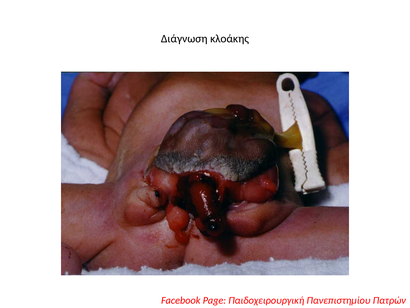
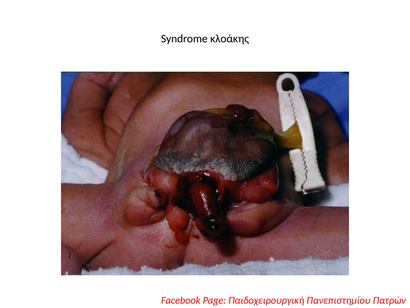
Διάγνωση: Διάγνωση -> Syndrome
